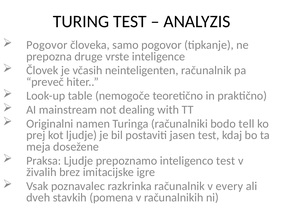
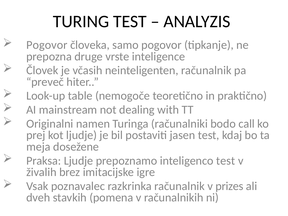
tell: tell -> call
every: every -> prizes
